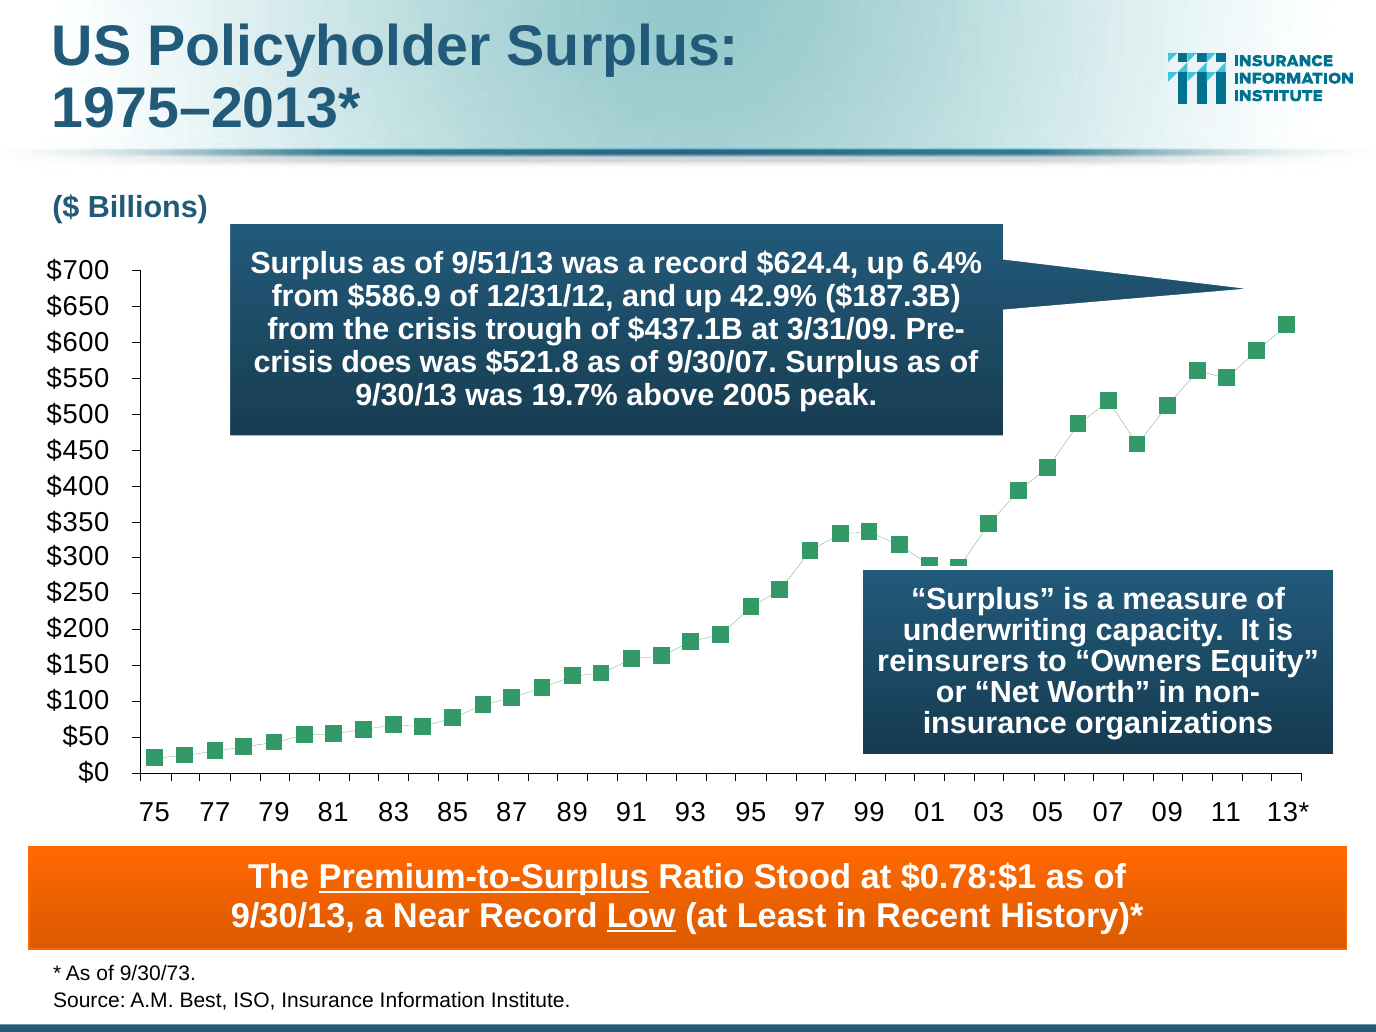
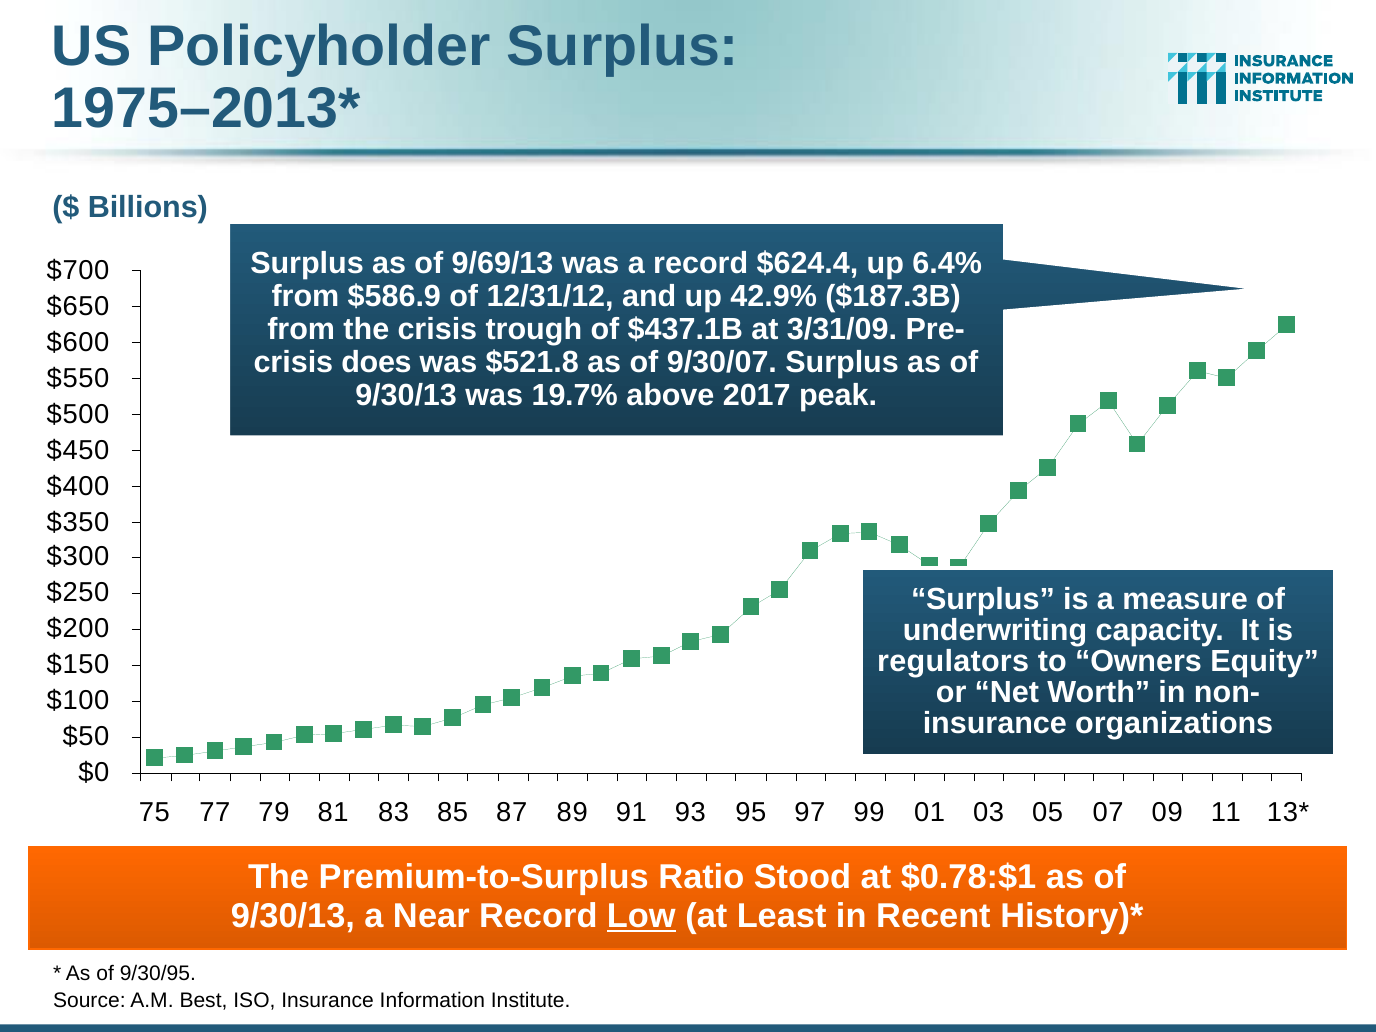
9/51/13: 9/51/13 -> 9/69/13
2005: 2005 -> 2017
reinsurers: reinsurers -> regulators
Premium-to-Surplus underline: present -> none
9/30/73: 9/30/73 -> 9/30/95
